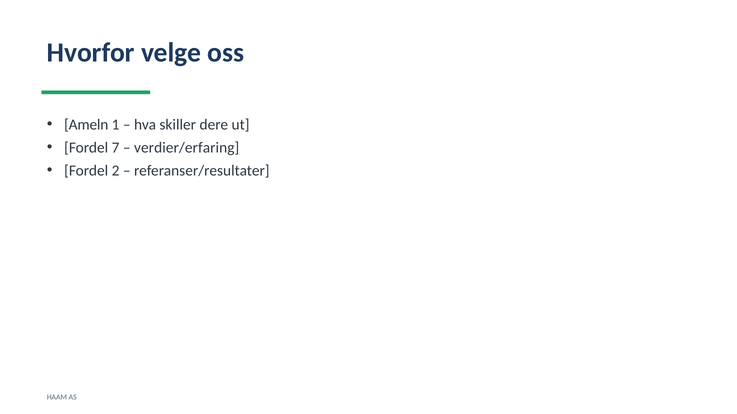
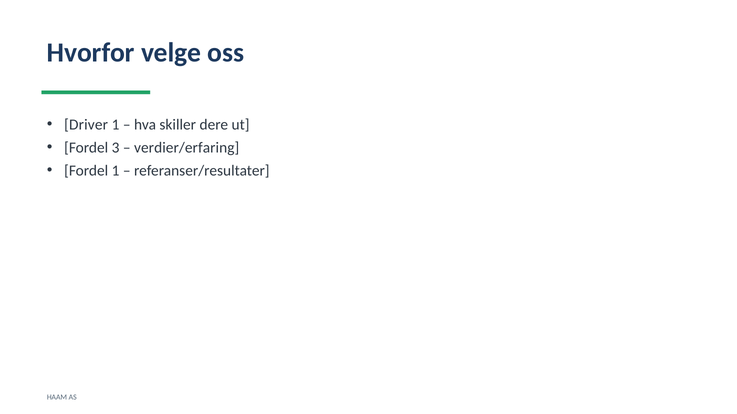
Ameln: Ameln -> Driver
7: 7 -> 3
Fordel 2: 2 -> 1
